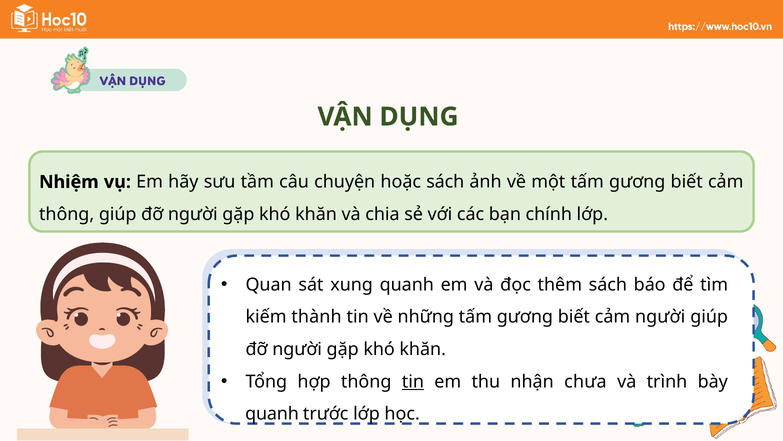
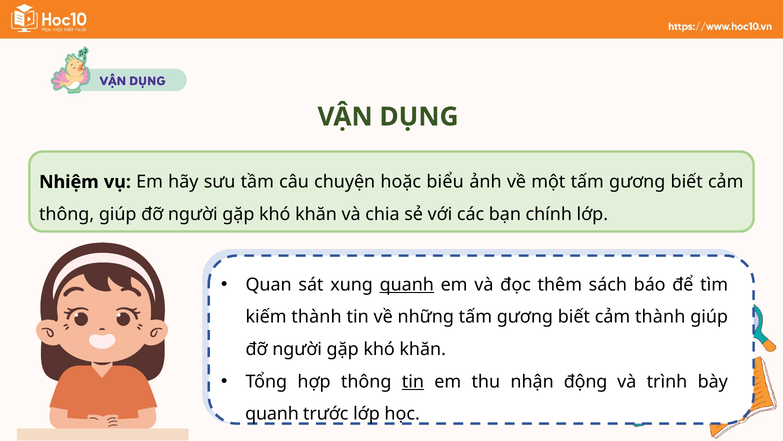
hoặc sách: sách -> biểu
quanh at (407, 284) underline: none -> present
cảm người: người -> thành
chưa: chưa -> động
